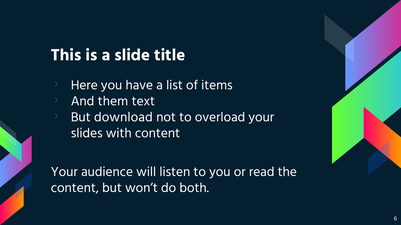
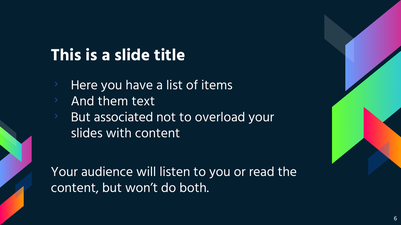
download: download -> associated
